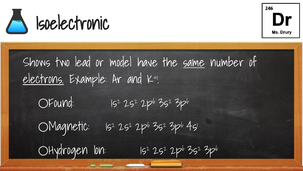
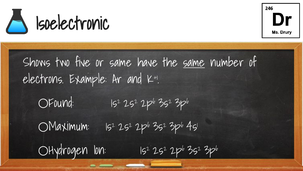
lead: lead -> five
or model: model -> same
electrons underline: present -> none
Magnetic: Magnetic -> Maximum
